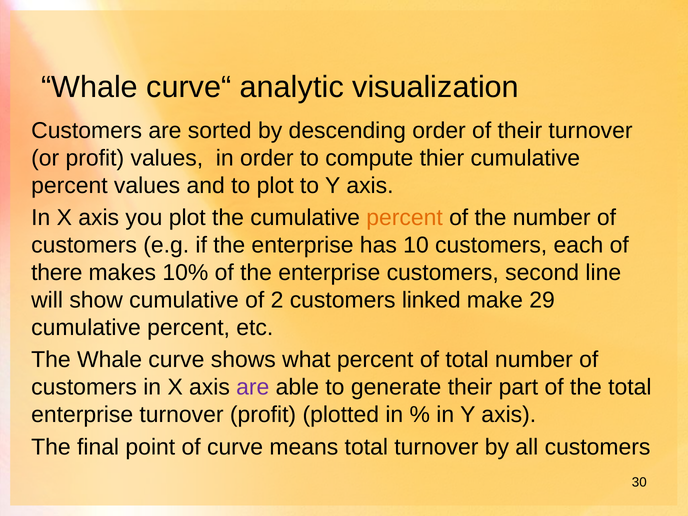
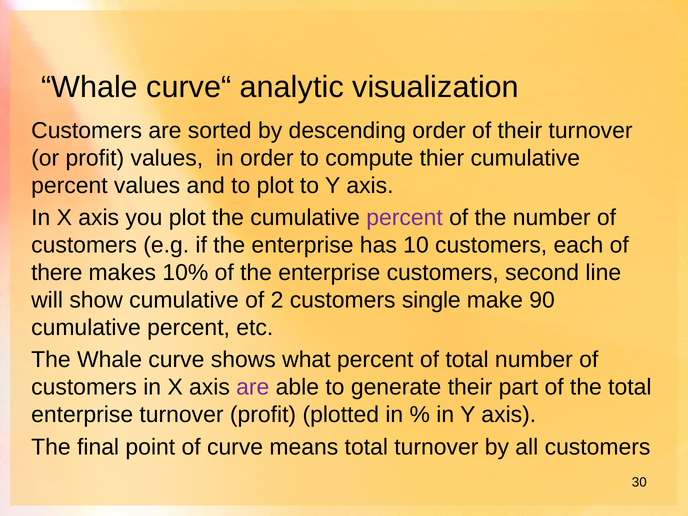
percent at (405, 218) colour: orange -> purple
linked: linked -> single
29: 29 -> 90
